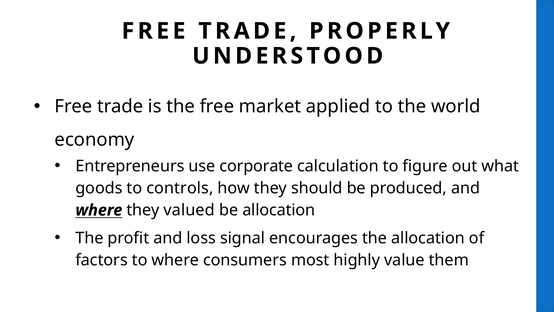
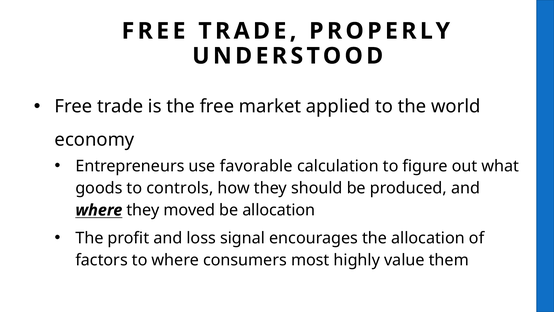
corporate: corporate -> favorable
valued: valued -> moved
